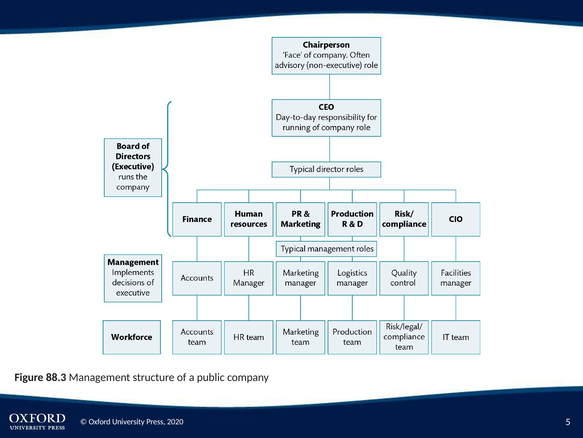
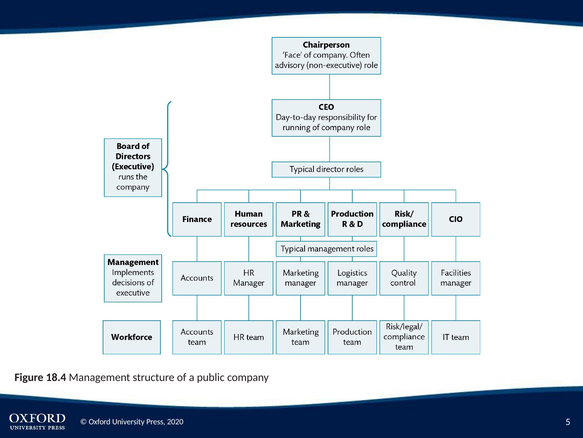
88.3: 88.3 -> 18.4
